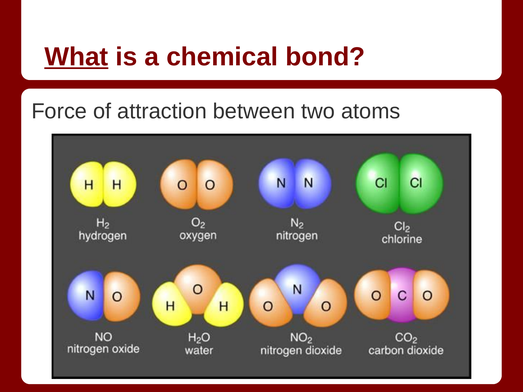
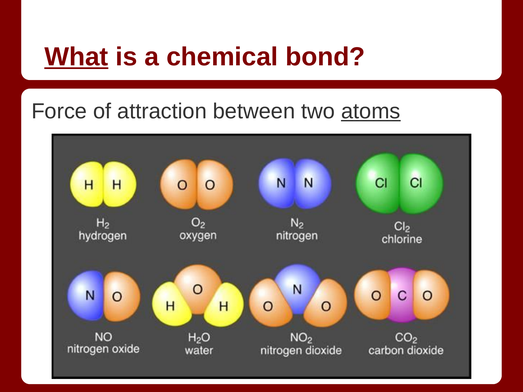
atoms underline: none -> present
